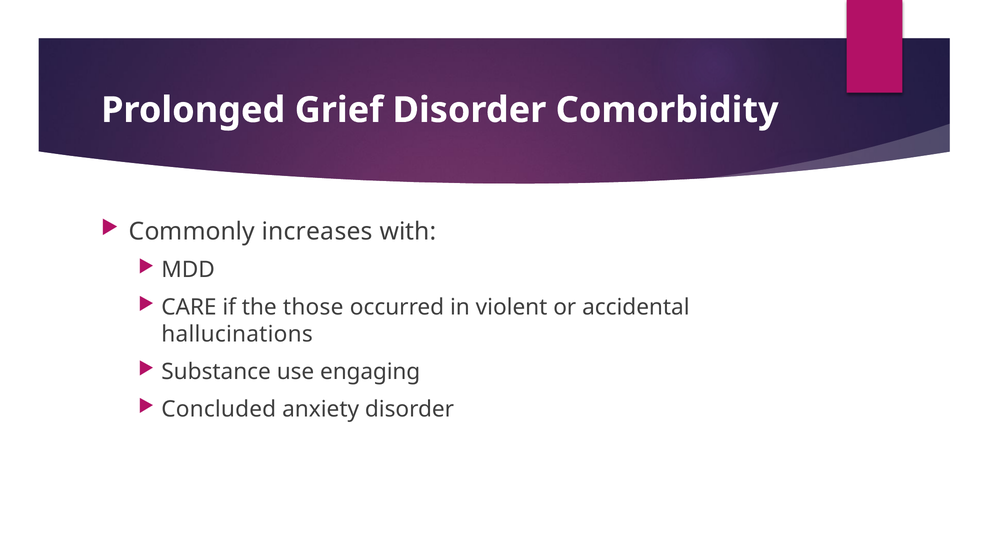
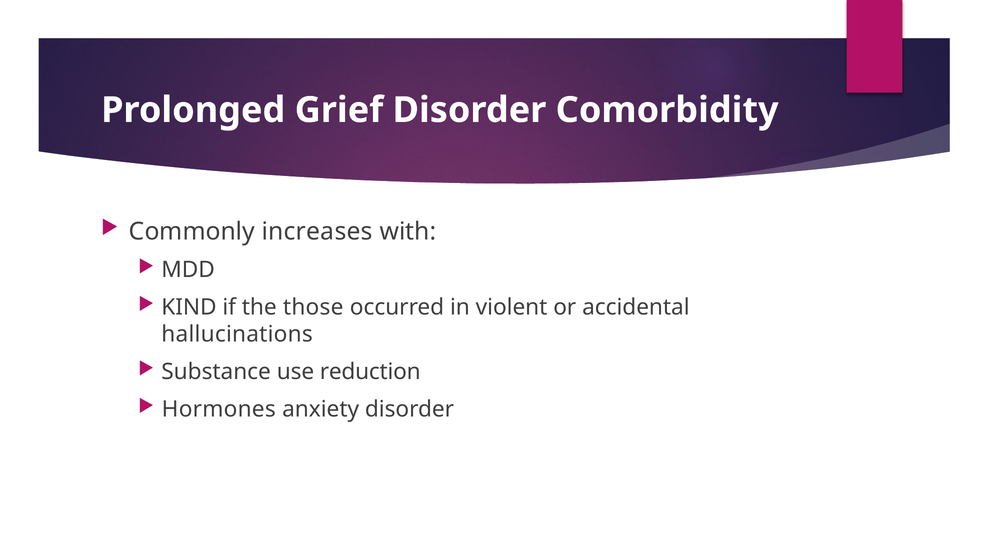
CARE: CARE -> KIND
engaging: engaging -> reduction
Concluded: Concluded -> Hormones
